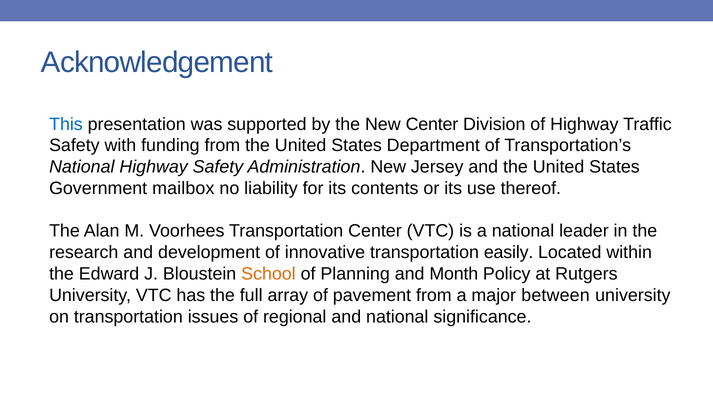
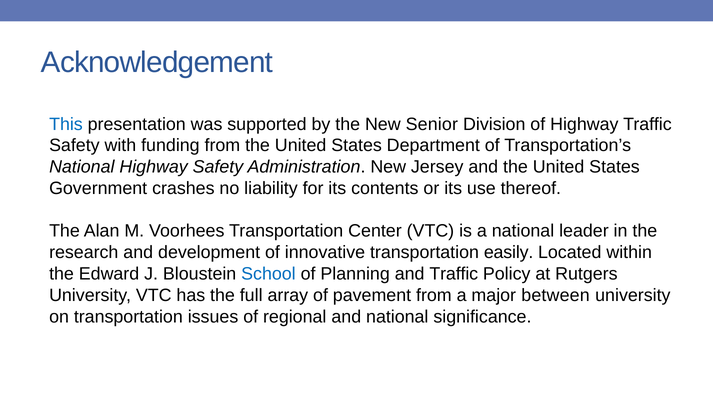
New Center: Center -> Senior
mailbox: mailbox -> crashes
School colour: orange -> blue
and Month: Month -> Traffic
